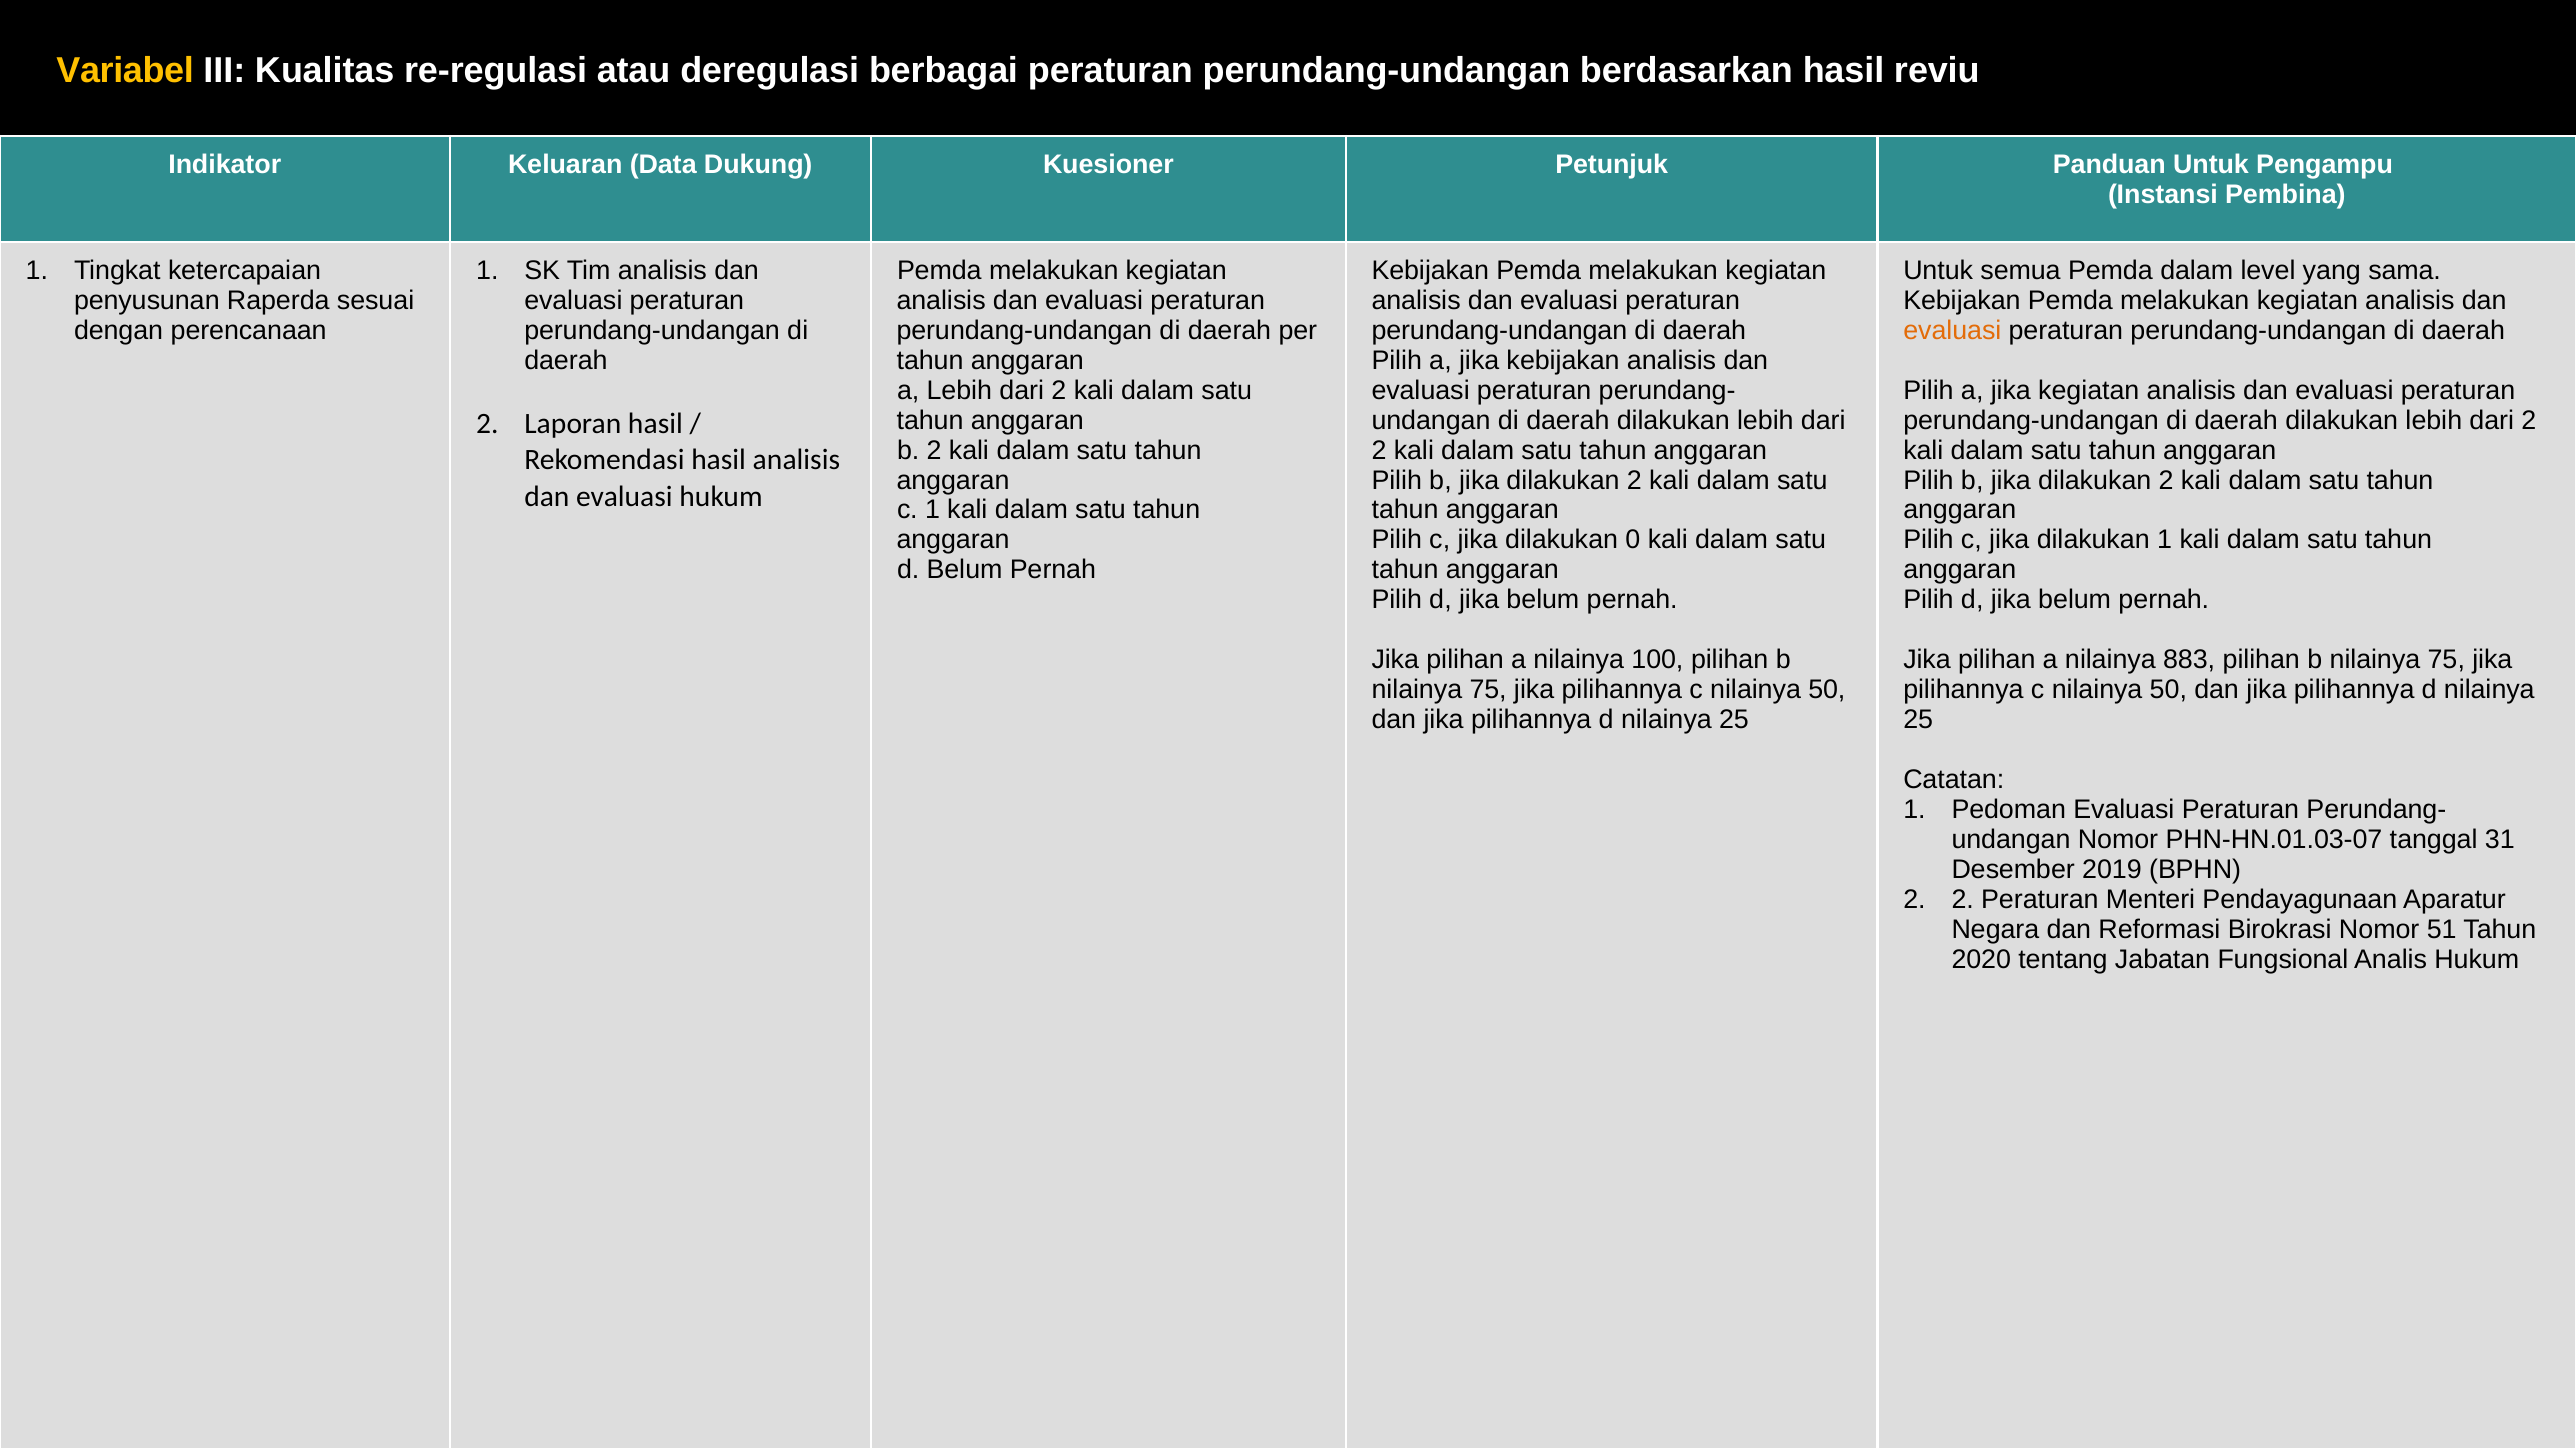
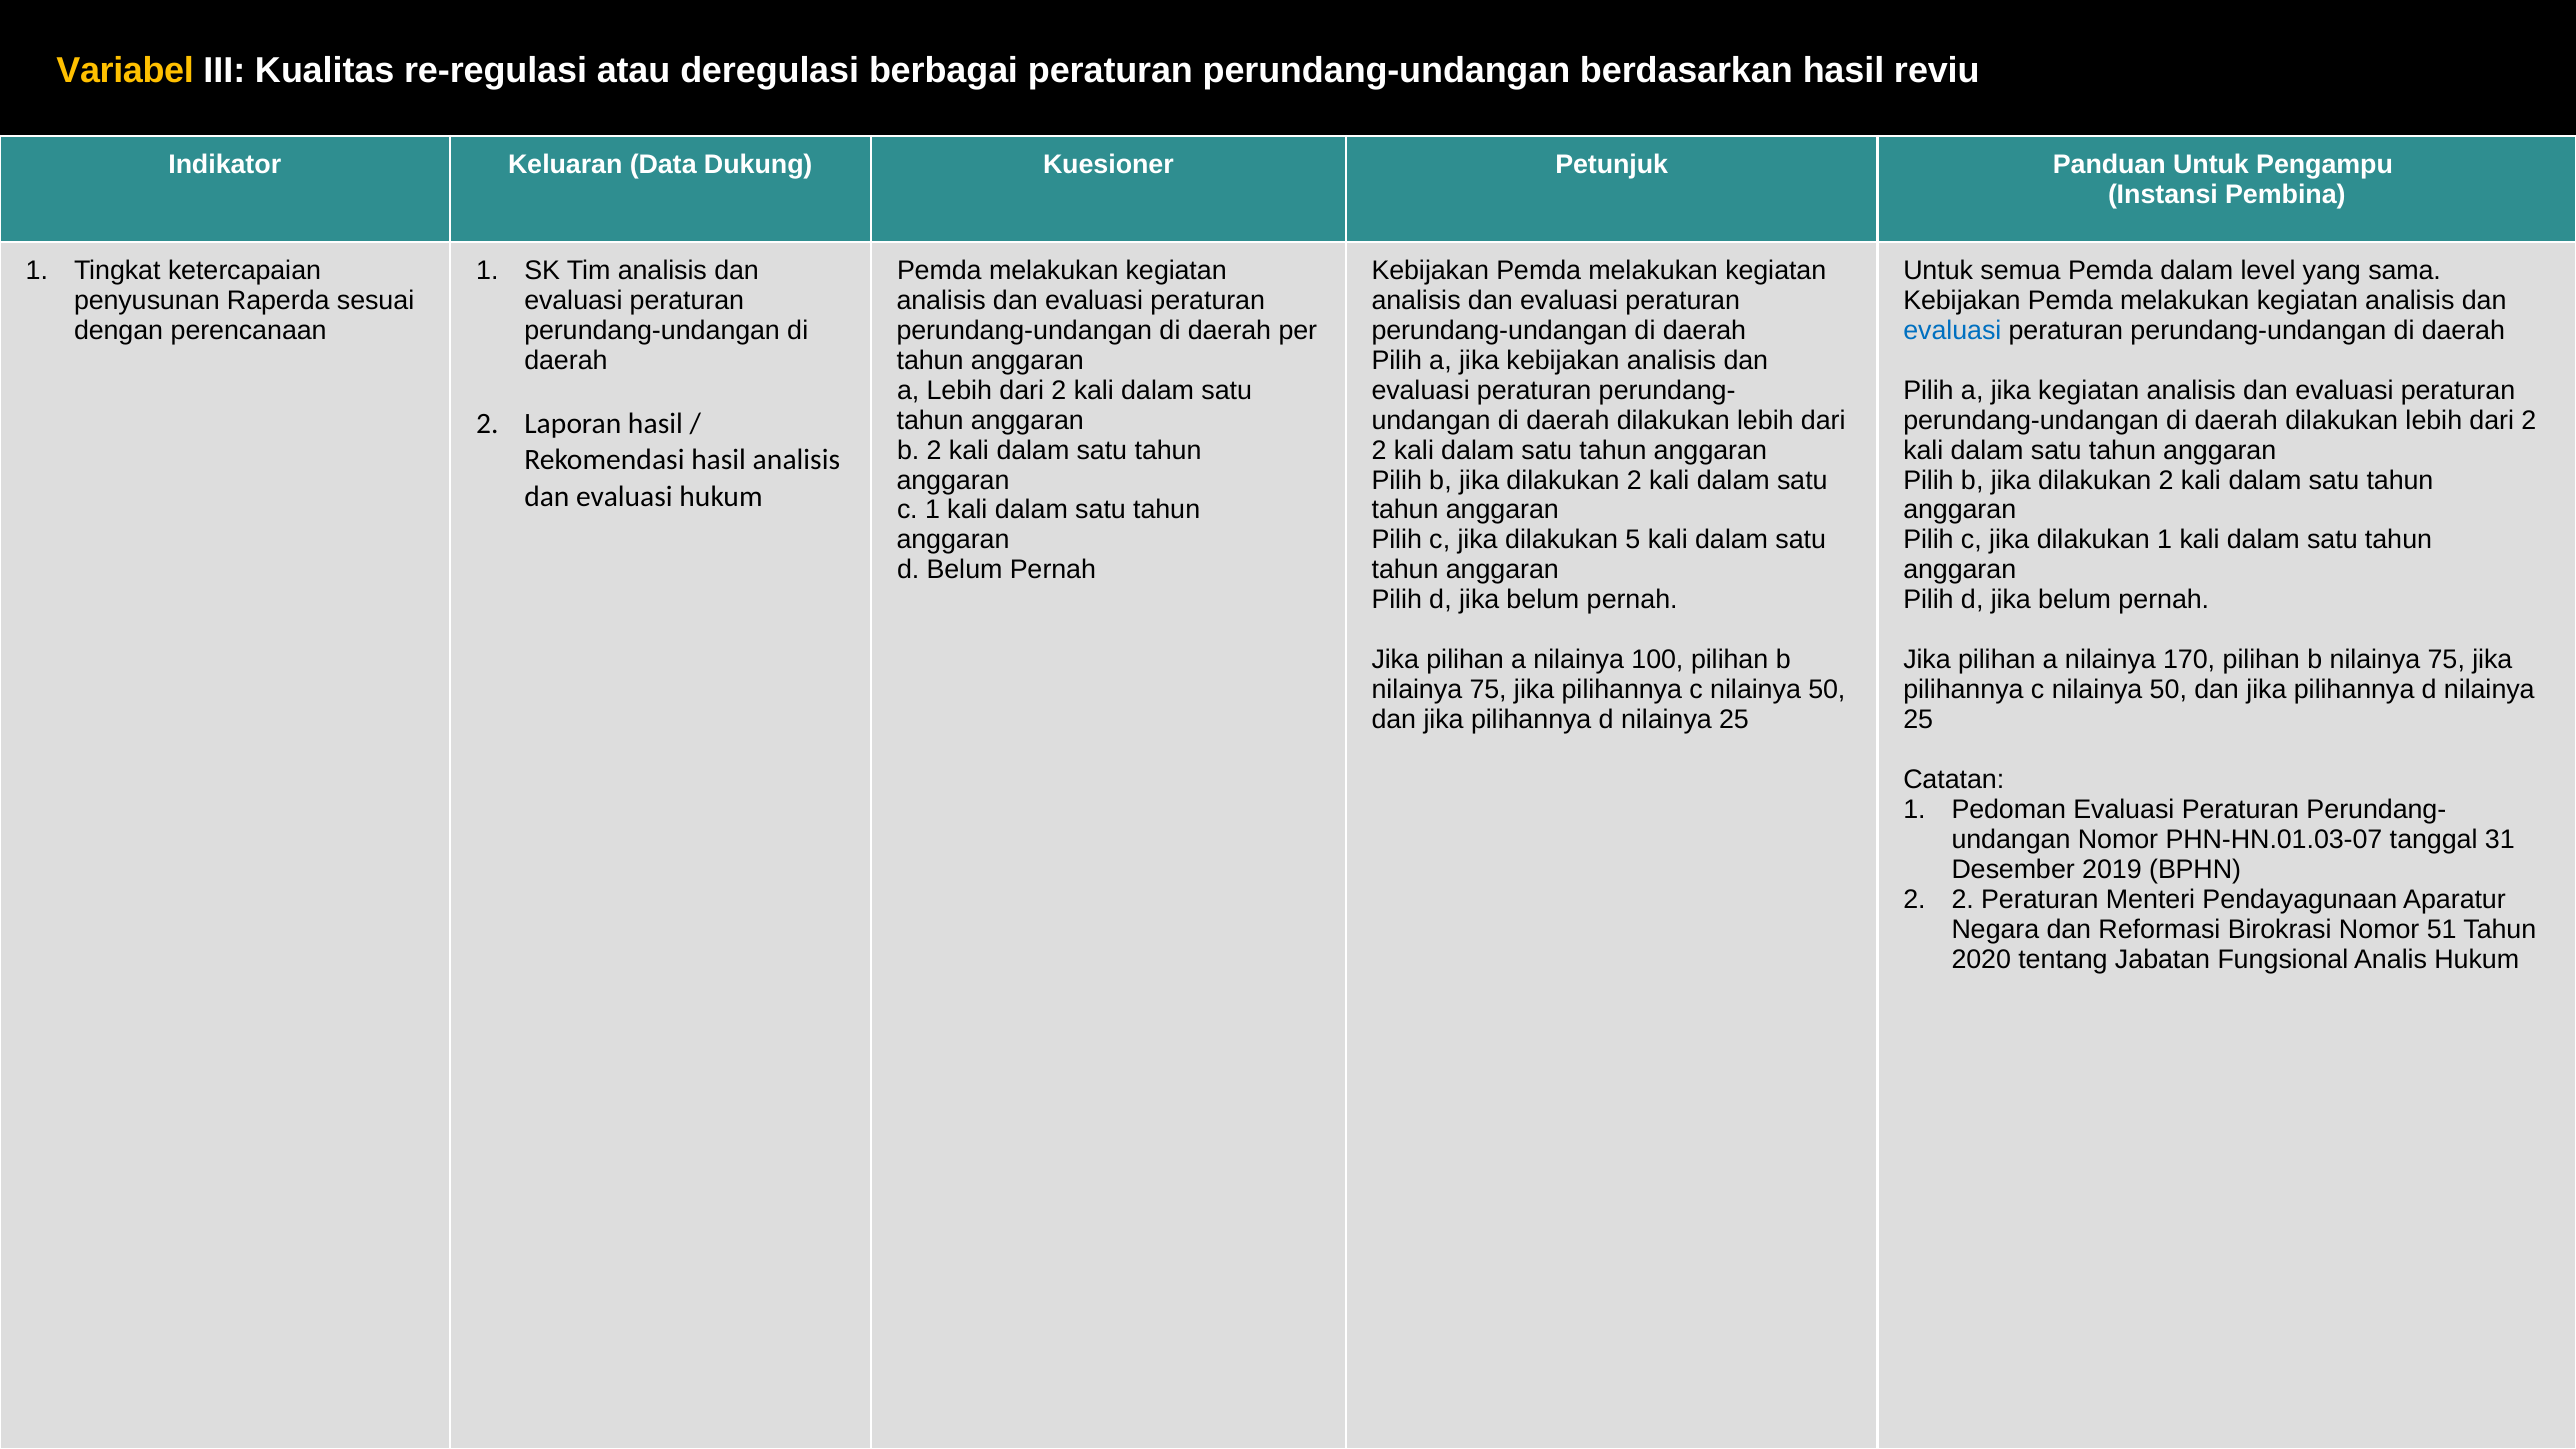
evaluasi at (1952, 330) colour: orange -> blue
0: 0 -> 5
883: 883 -> 170
